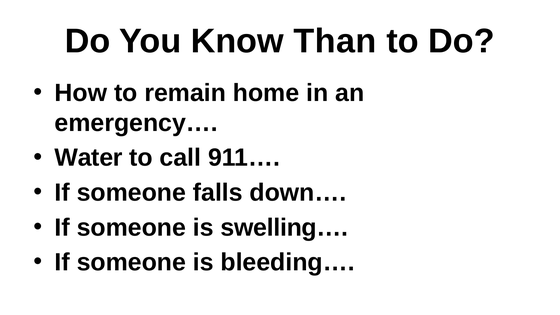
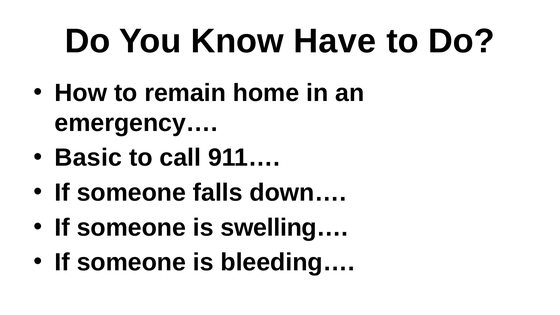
Than: Than -> Have
Water: Water -> Basic
